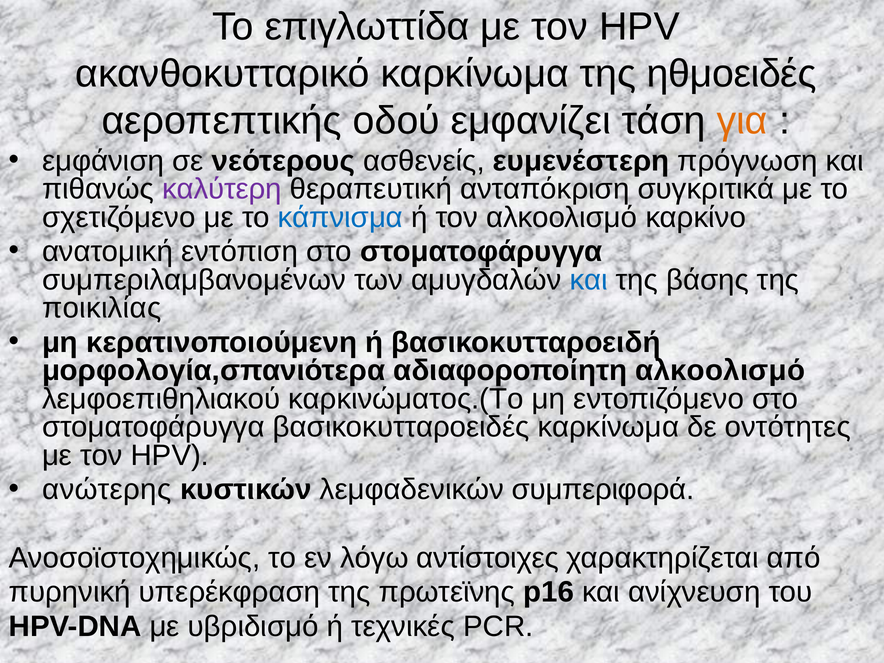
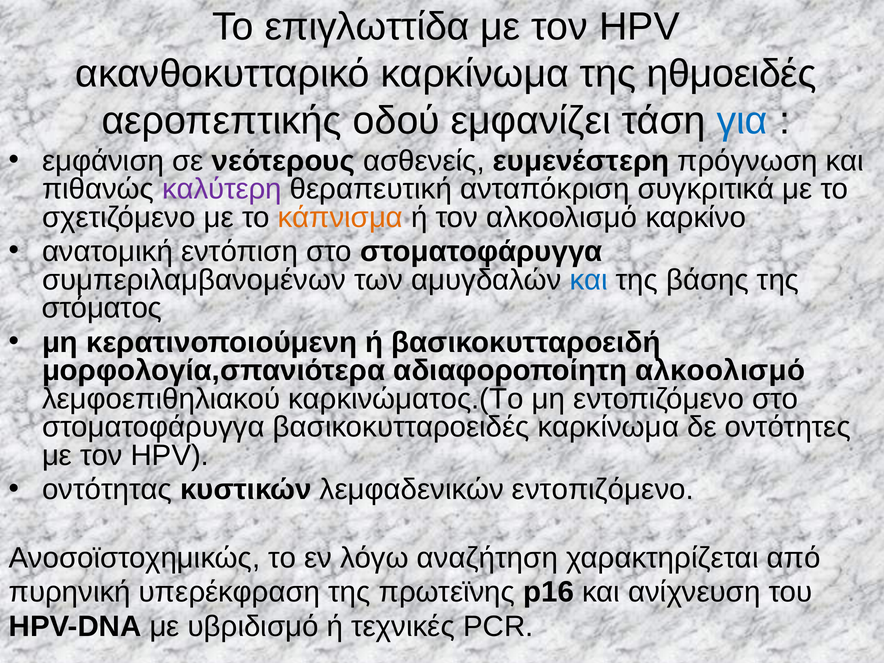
για colour: orange -> blue
κάπνισμα colour: blue -> orange
ποικιλίας: ποικιλίας -> στόματος
ανώτερης: ανώτερης -> οντότητας
λεμφαδενικών συμπεριφορά: συμπεριφορά -> εντοπιζόμενο
αντίστοιχες: αντίστοιχες -> αναζήτηση
